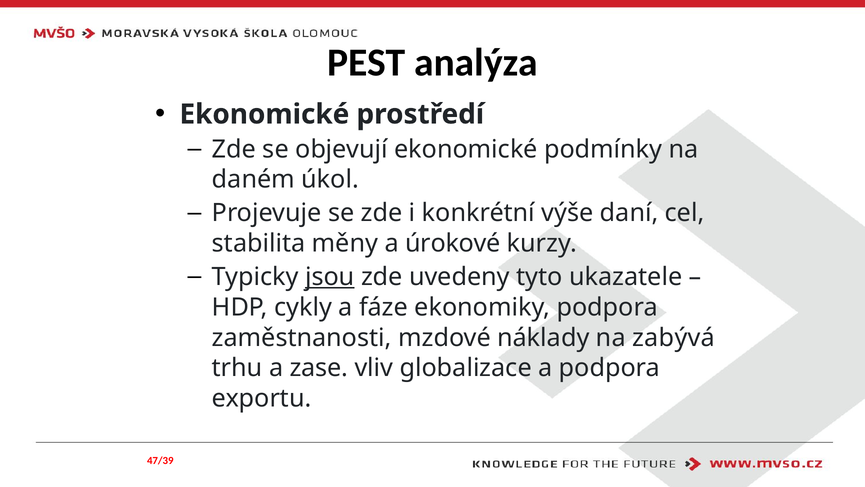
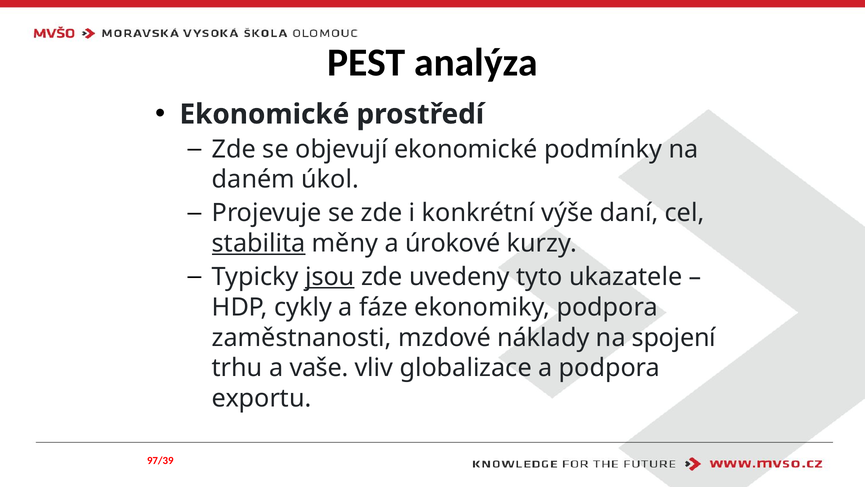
stabilita underline: none -> present
zabývá: zabývá -> spojení
zase: zase -> vaše
47/39: 47/39 -> 97/39
